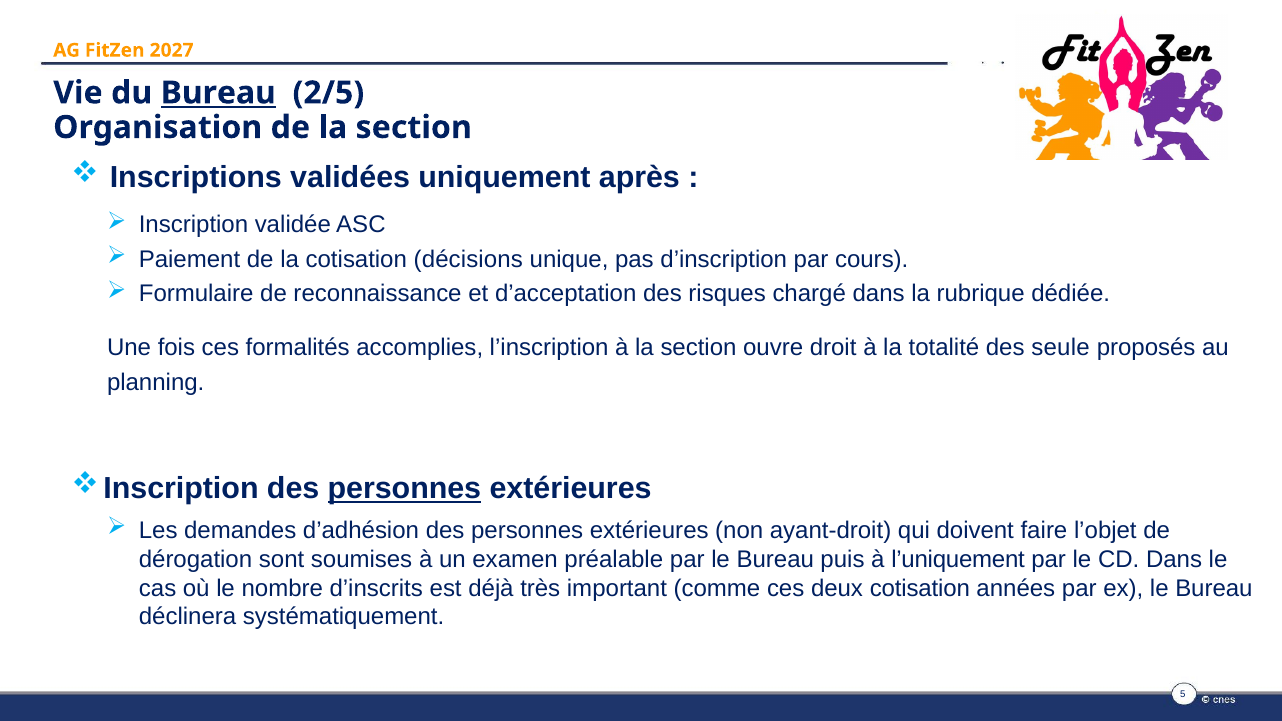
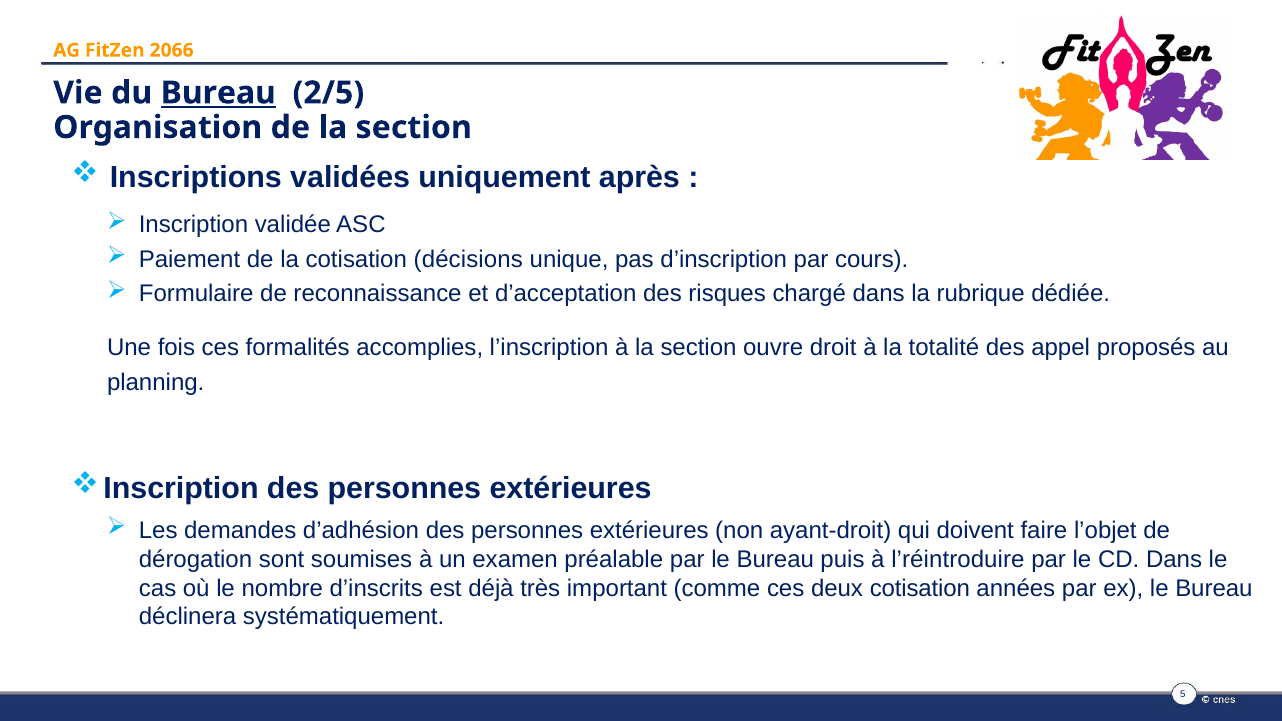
2027: 2027 -> 2066
seule: seule -> appel
personnes at (404, 489) underline: present -> none
l’uniquement: l’uniquement -> l’réintroduire
